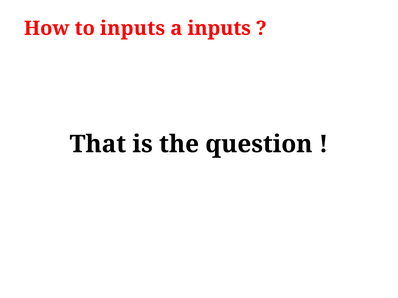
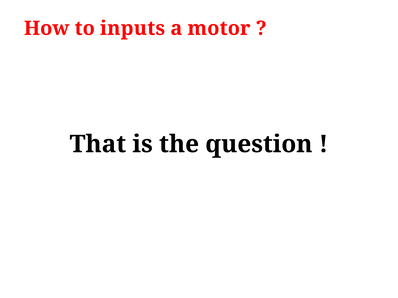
a inputs: inputs -> motor
